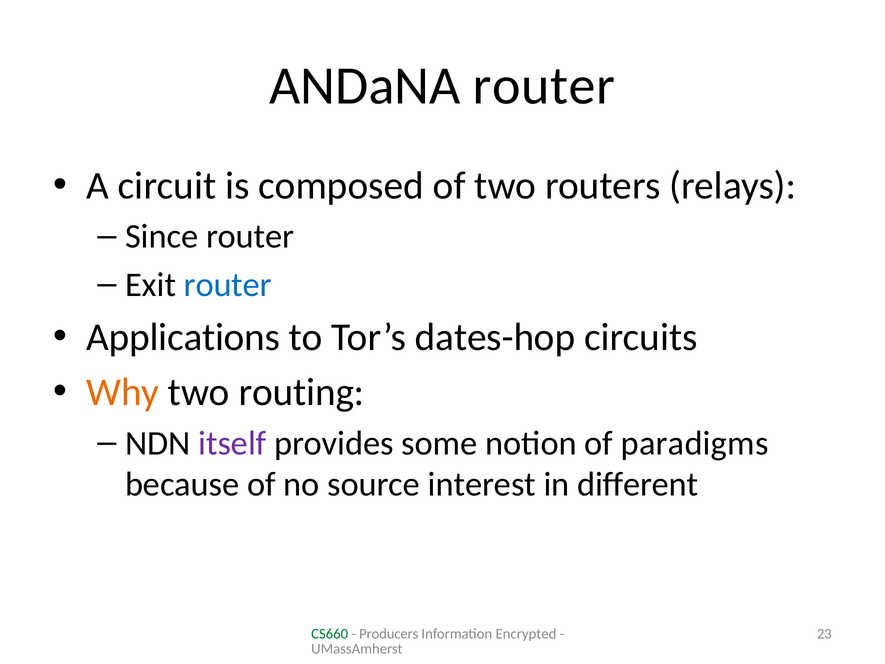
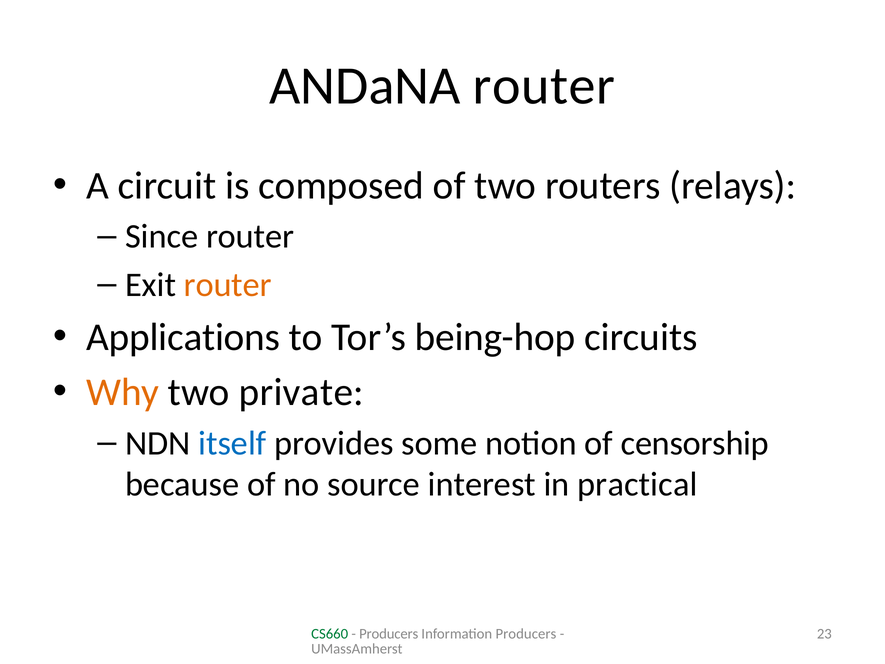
router at (228, 285) colour: blue -> orange
dates-hop: dates-hop -> being-hop
routing: routing -> private
itself colour: purple -> blue
paradigms: paradigms -> censorship
different: different -> practical
Information Encrypted: Encrypted -> Producers
